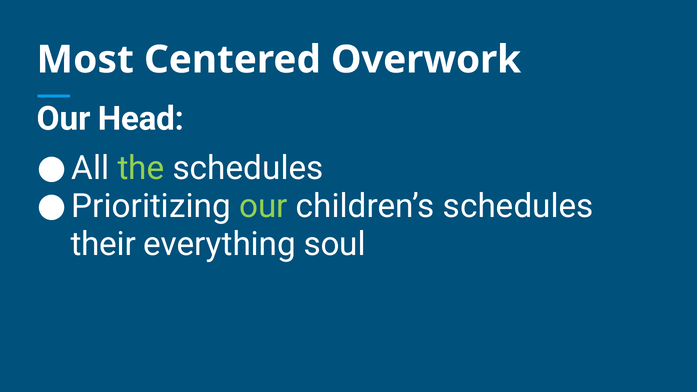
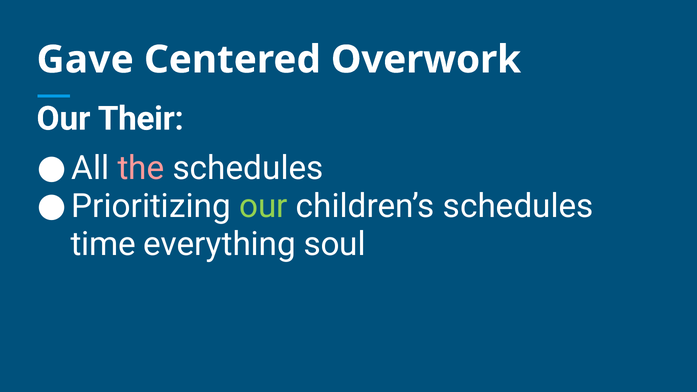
Most: Most -> Gave
Head: Head -> Their
the colour: light green -> pink
their: their -> time
